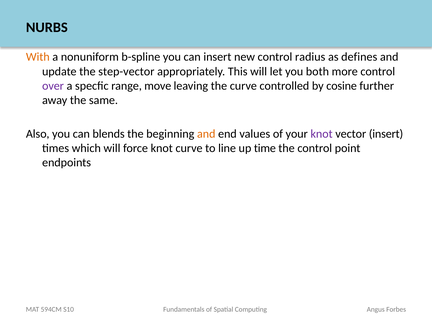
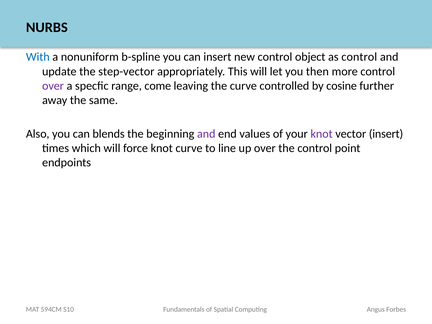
With colour: orange -> blue
radius: radius -> object
as defines: defines -> control
both: both -> then
move: move -> come
and at (206, 134) colour: orange -> purple
up time: time -> over
